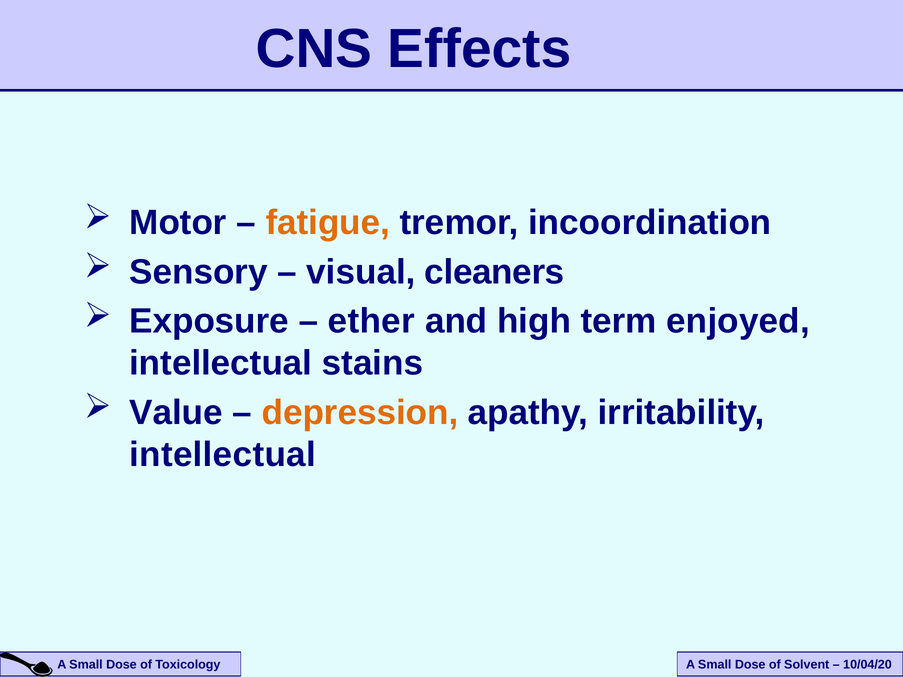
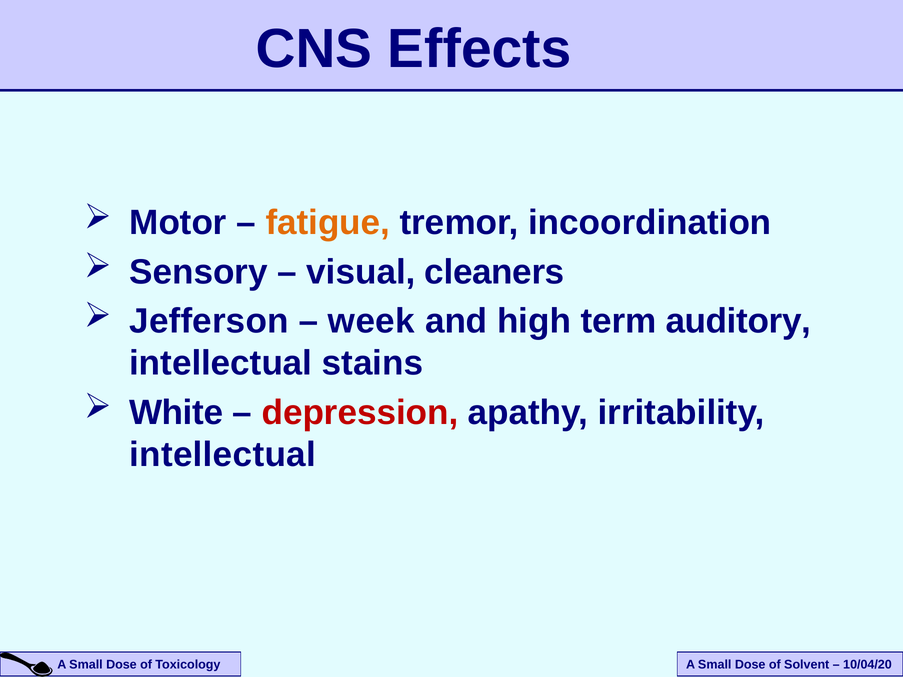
Exposure: Exposure -> Jefferson
ether: ether -> week
enjoyed: enjoyed -> auditory
Value: Value -> White
depression colour: orange -> red
